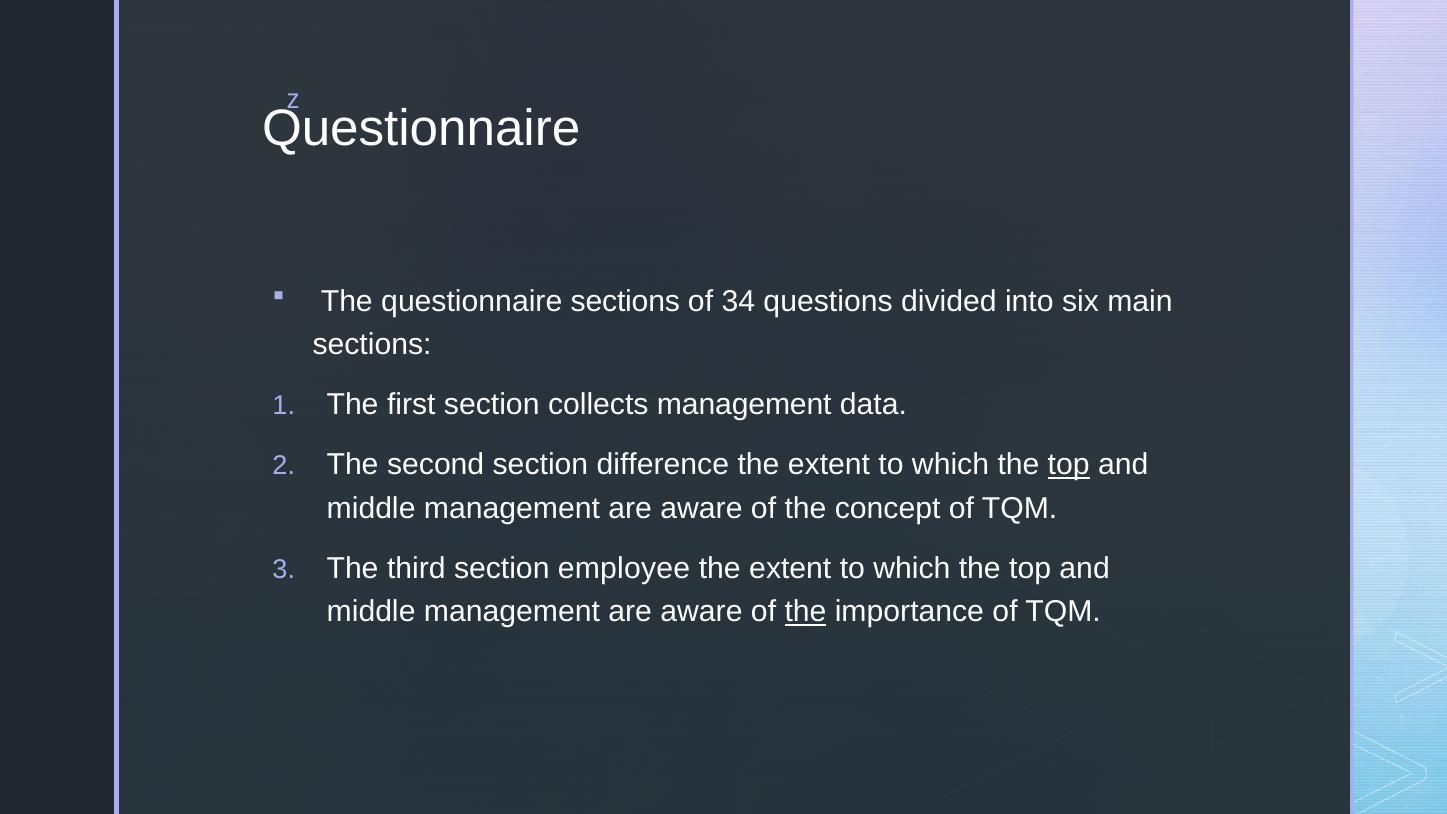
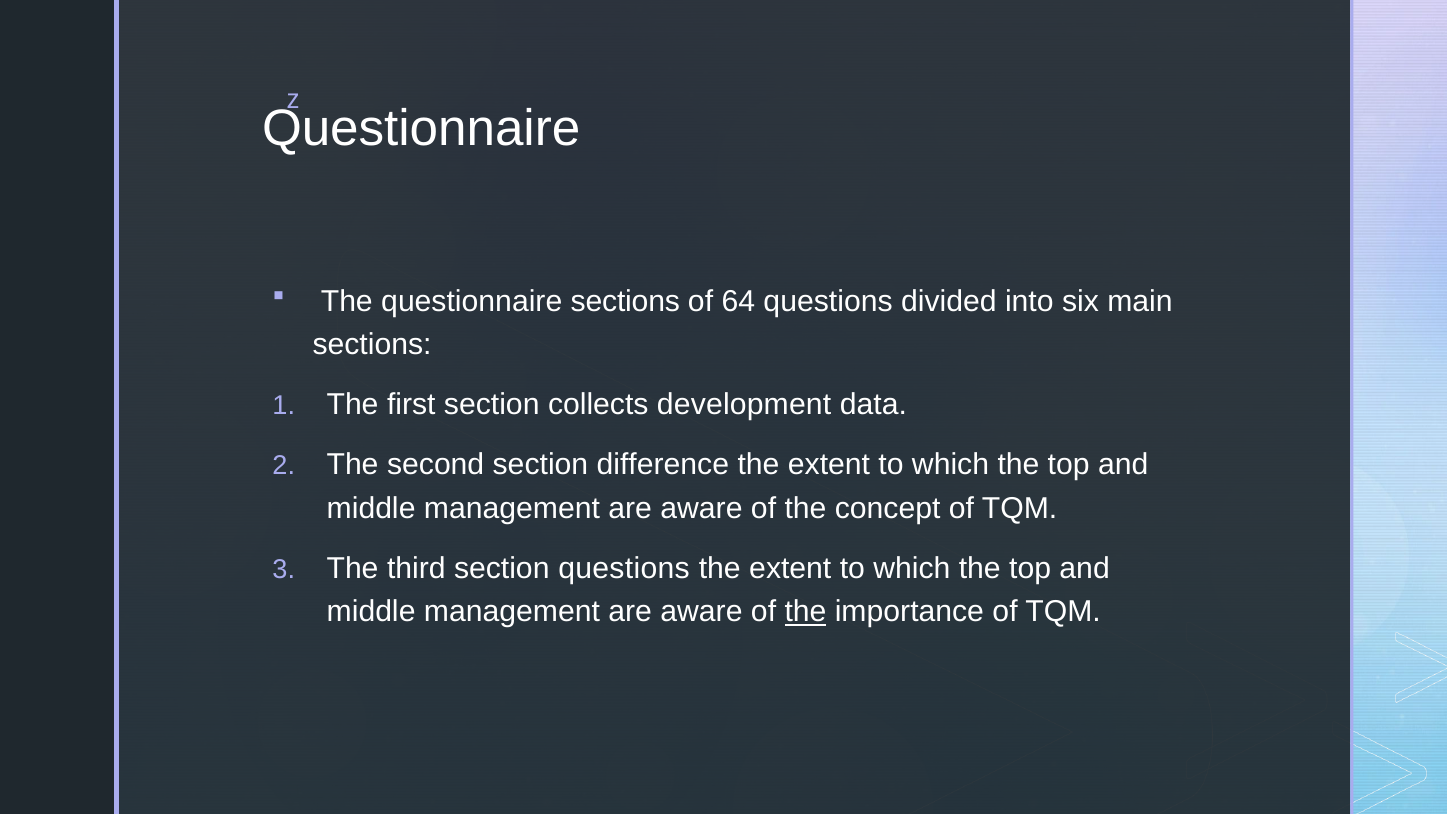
34: 34 -> 64
collects management: management -> development
top at (1069, 465) underline: present -> none
section employee: employee -> questions
